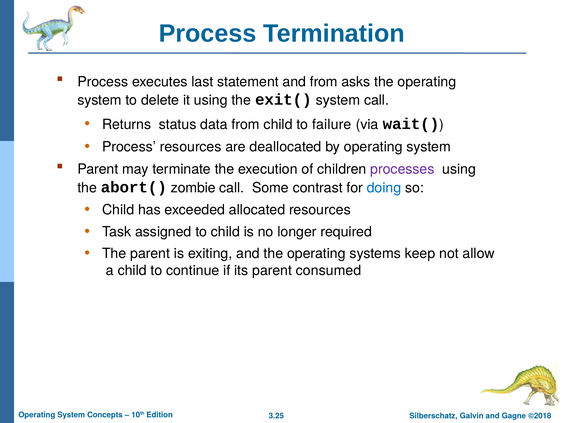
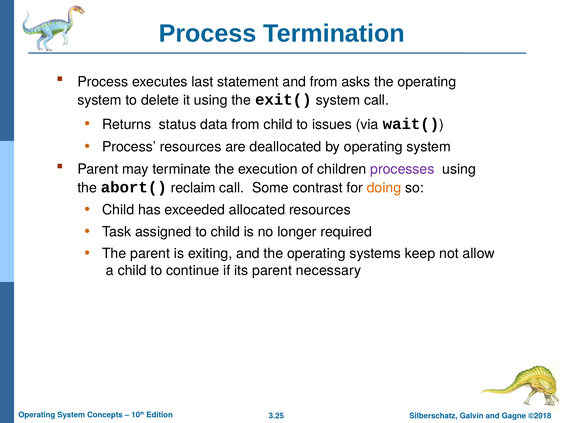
failure: failure -> issues
zombie: zombie -> reclaim
doing colour: blue -> orange
consumed: consumed -> necessary
